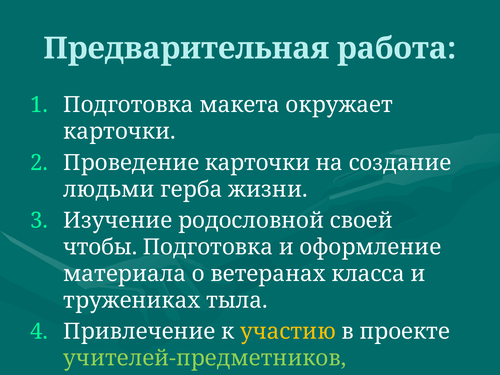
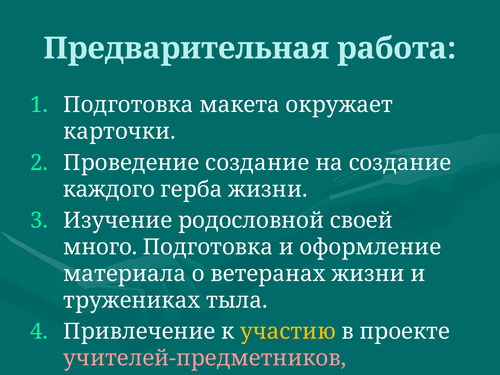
Проведение карточки: карточки -> создание
людьми: людьми -> каждого
чтобы: чтобы -> много
ветеранах класса: класса -> жизни
учителей-предметников colour: light green -> pink
